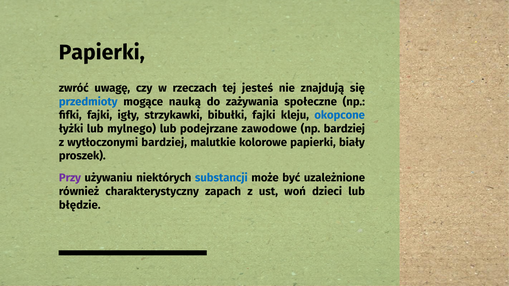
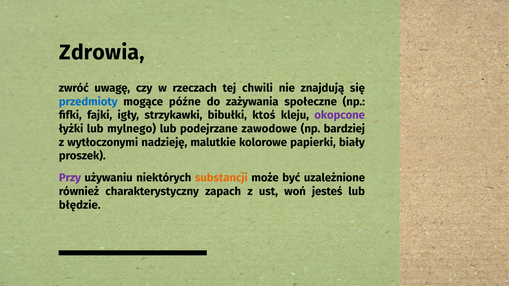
Papierki at (102, 53): Papierki -> Zdrowia
jesteś: jesteś -> chwili
nauką: nauką -> późne
bibułki fajki: fajki -> ktoś
okopcone colour: blue -> purple
wytłoczonymi bardziej: bardziej -> nadzieję
substancji colour: blue -> orange
dzieci: dzieci -> jesteś
